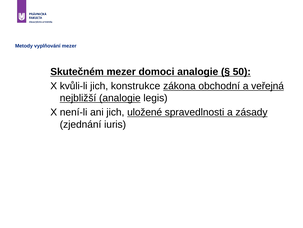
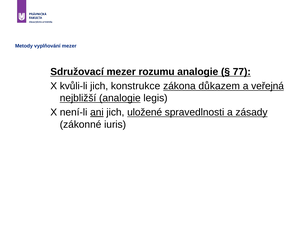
Skutečném: Skutečném -> Sdružovací
domoci: domoci -> rozumu
50: 50 -> 77
obchodní: obchodní -> důkazem
ani underline: none -> present
zjednání: zjednání -> zákonné
